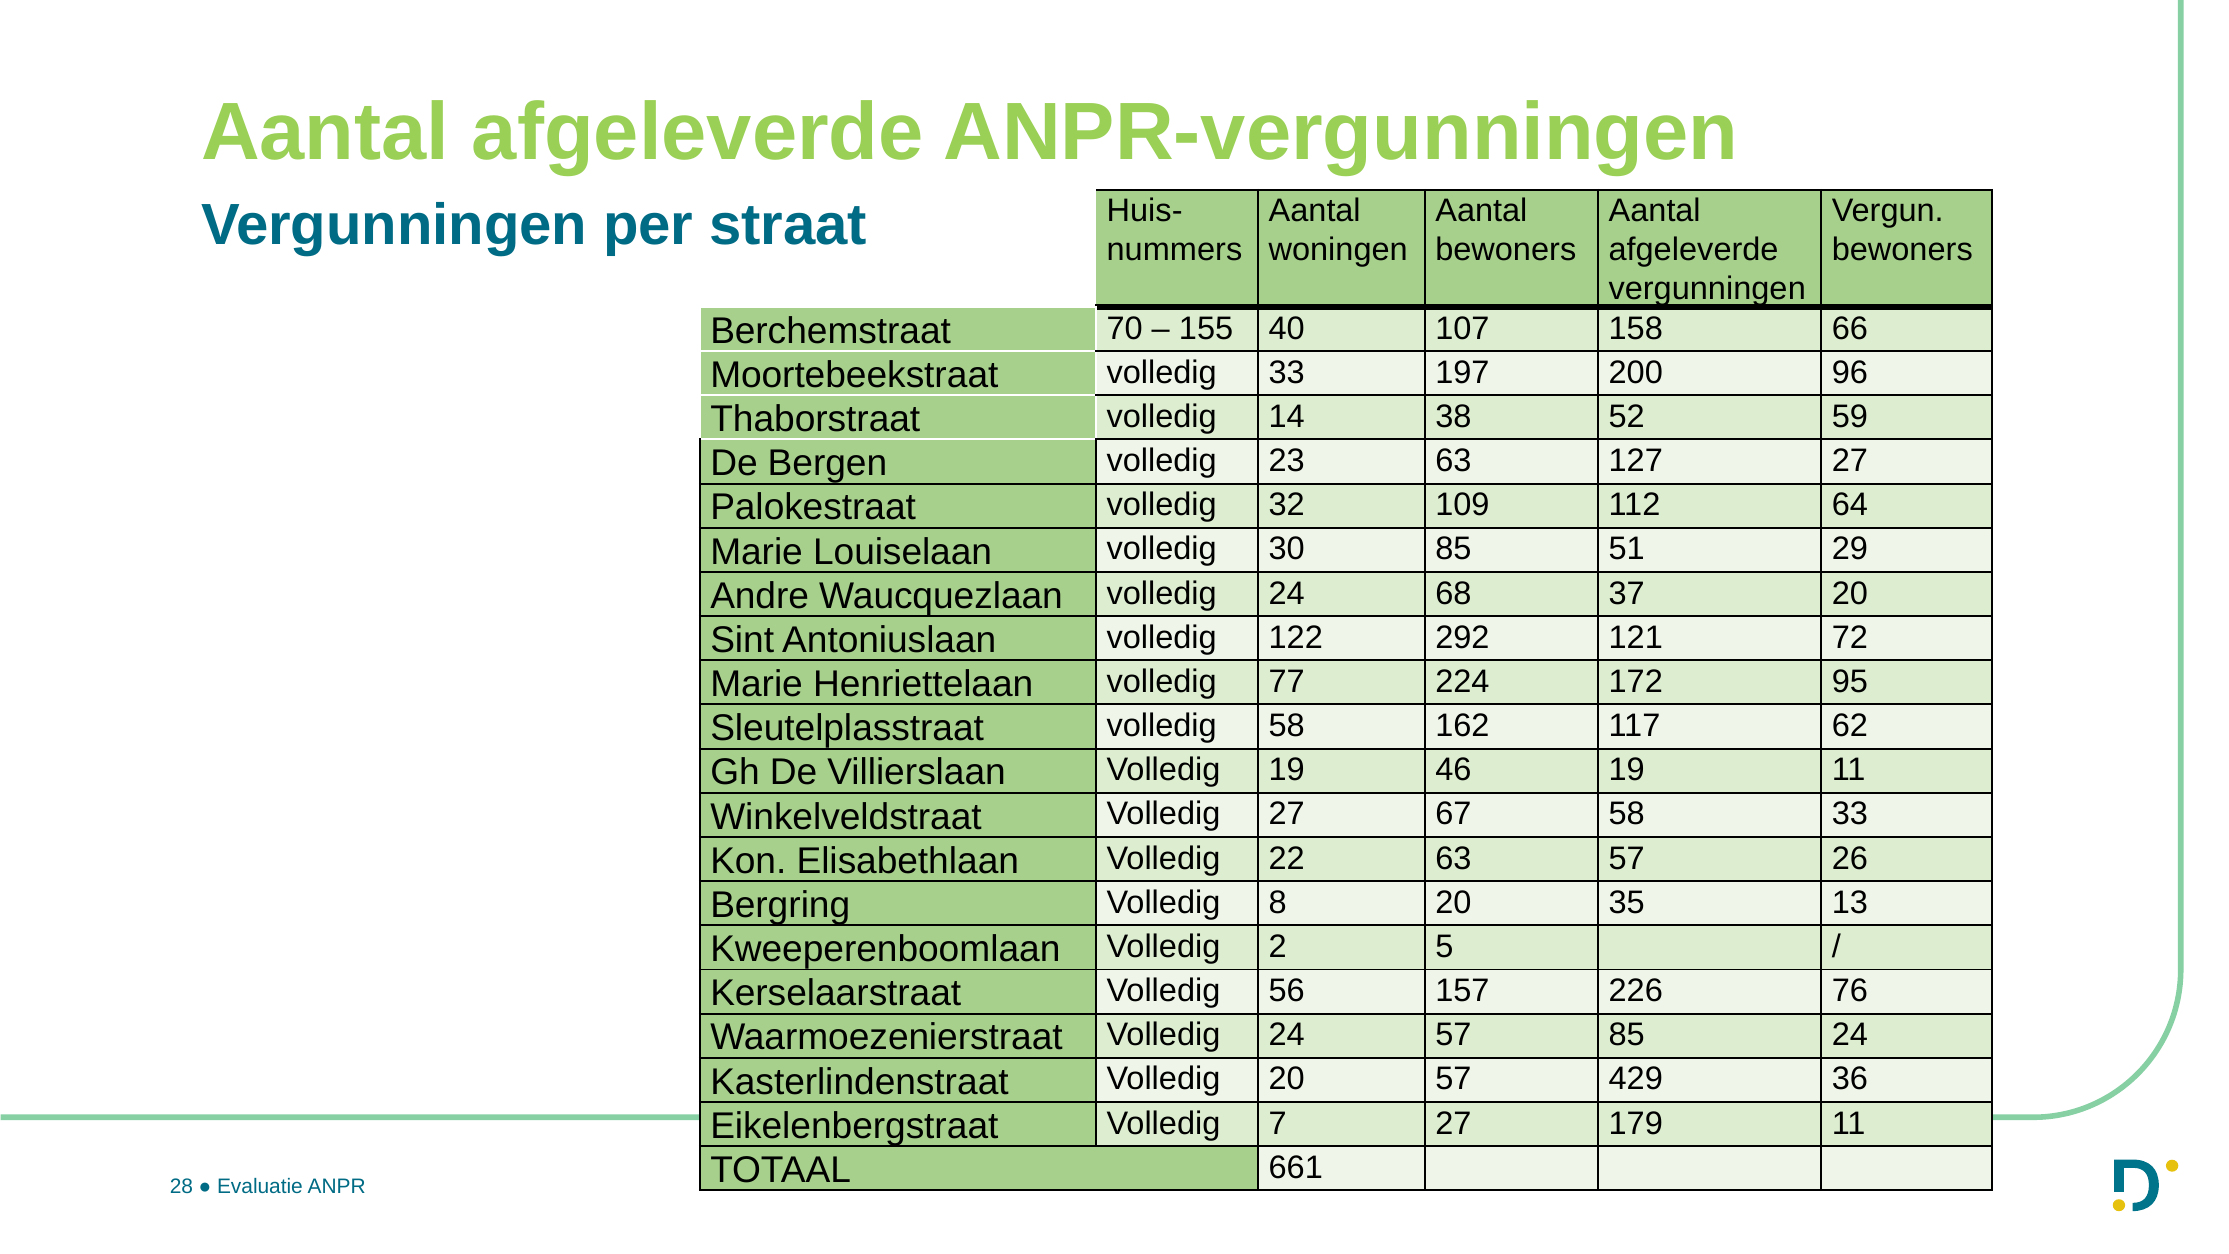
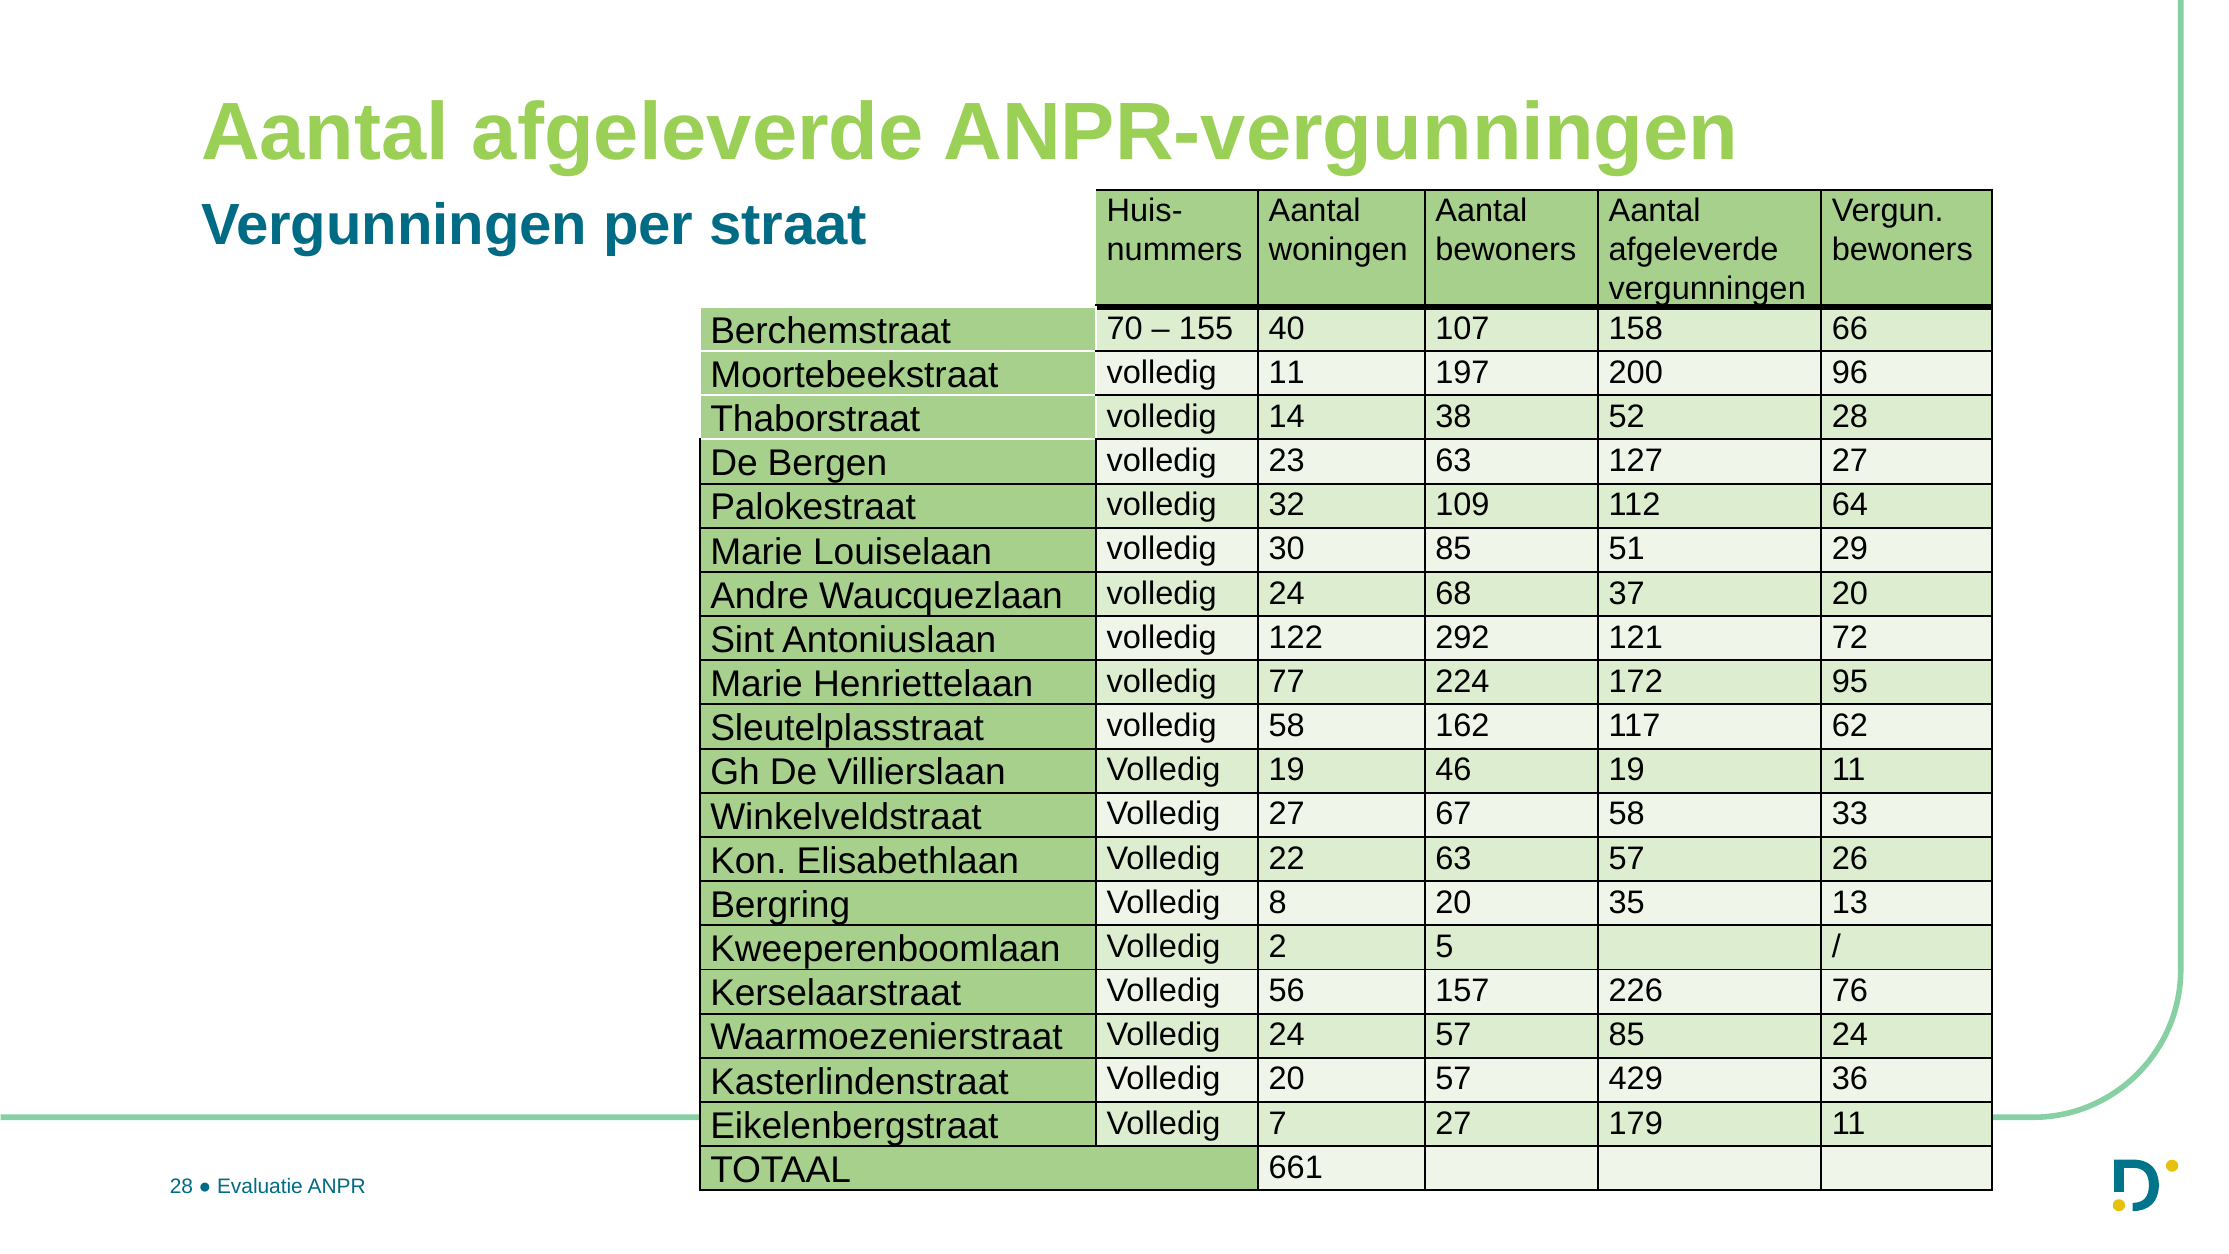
volledig 33: 33 -> 11
52 59: 59 -> 28
